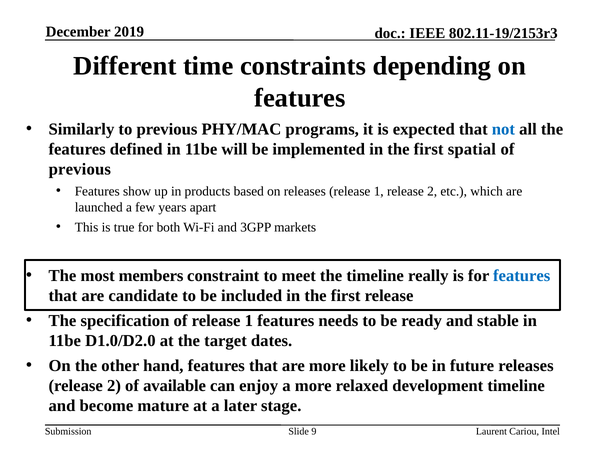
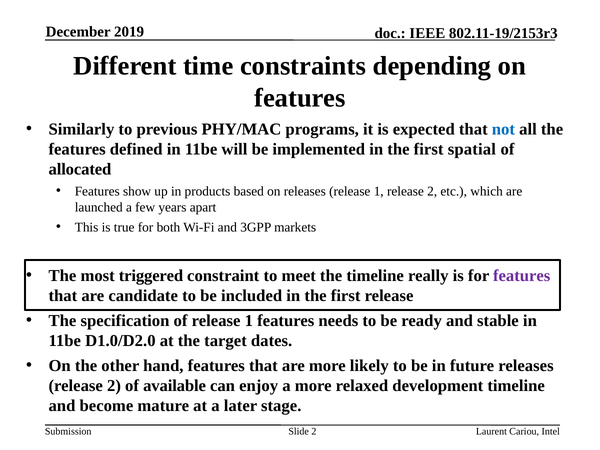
previous at (80, 169): previous -> allocated
members: members -> triggered
features at (522, 276) colour: blue -> purple
Slide 9: 9 -> 2
